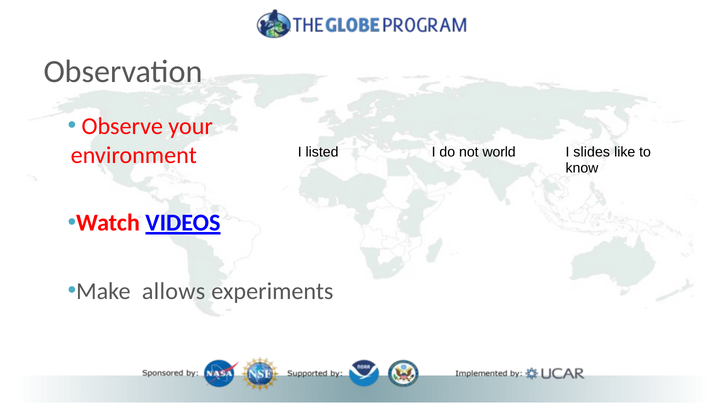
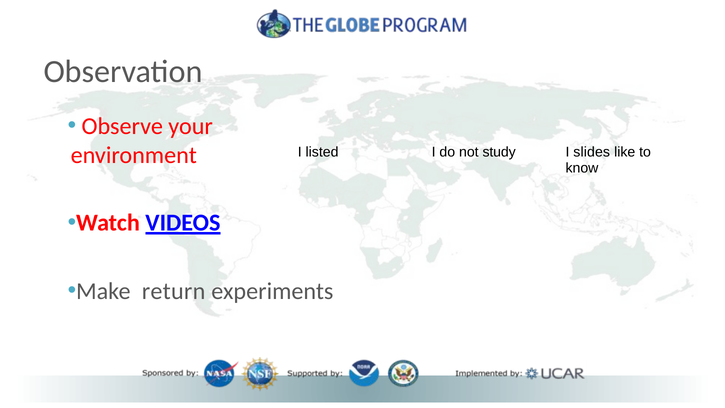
world: world -> study
allows: allows -> return
